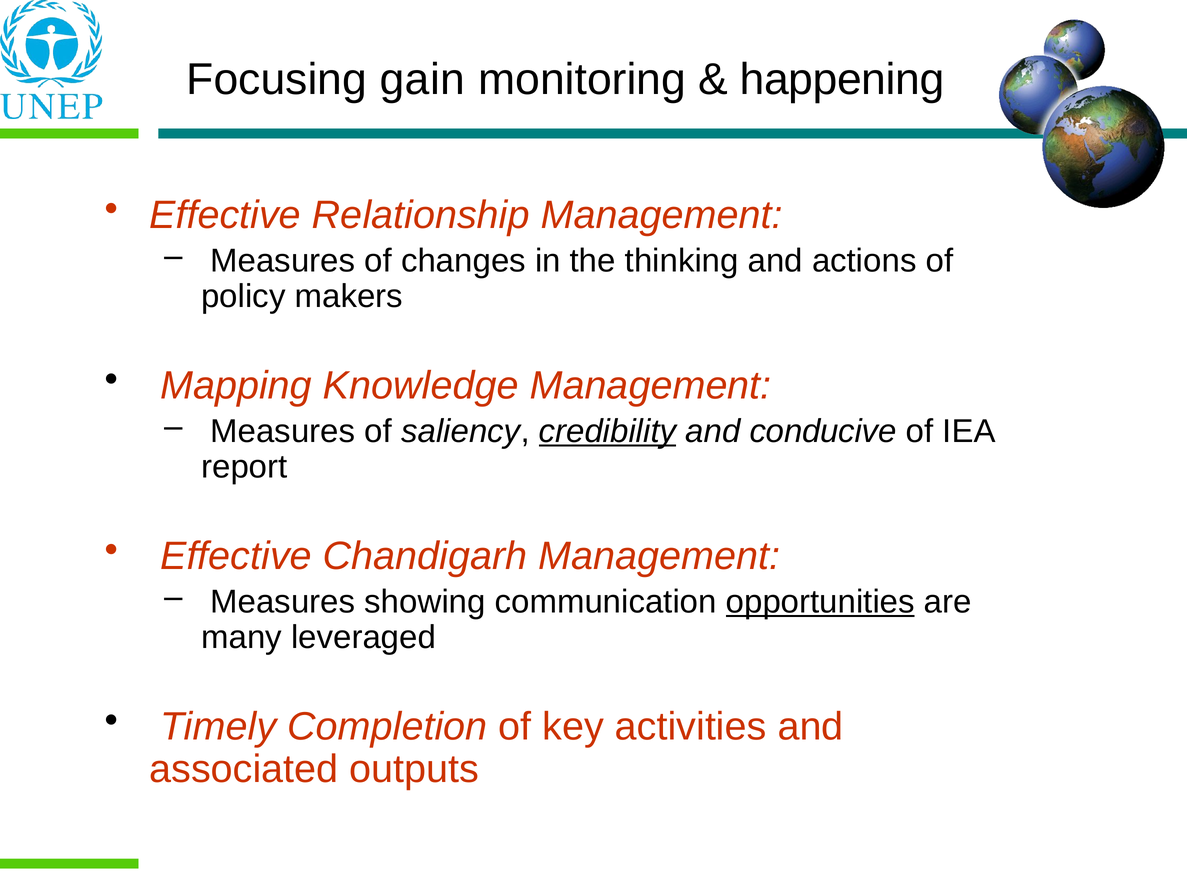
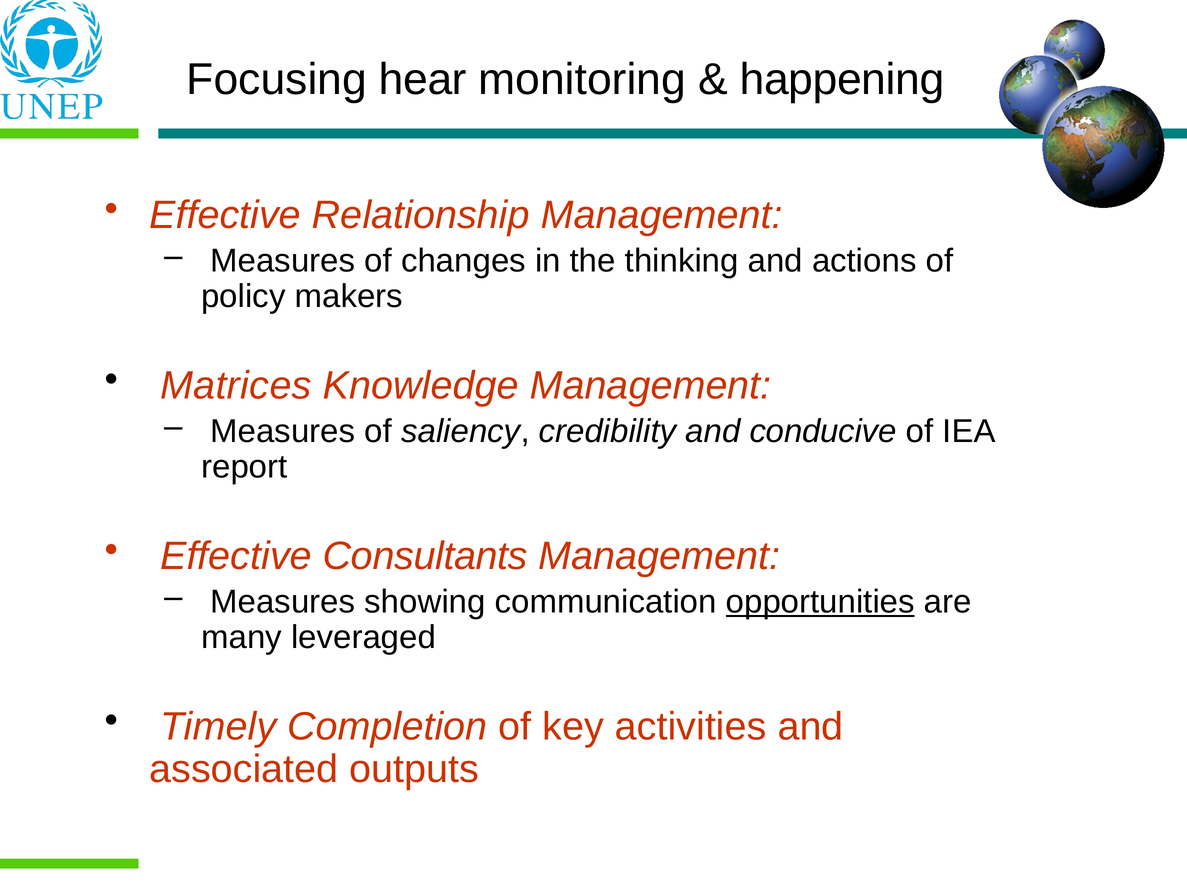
gain: gain -> hear
Mapping: Mapping -> Matrices
credibility underline: present -> none
Chandigarh: Chandigarh -> Consultants
